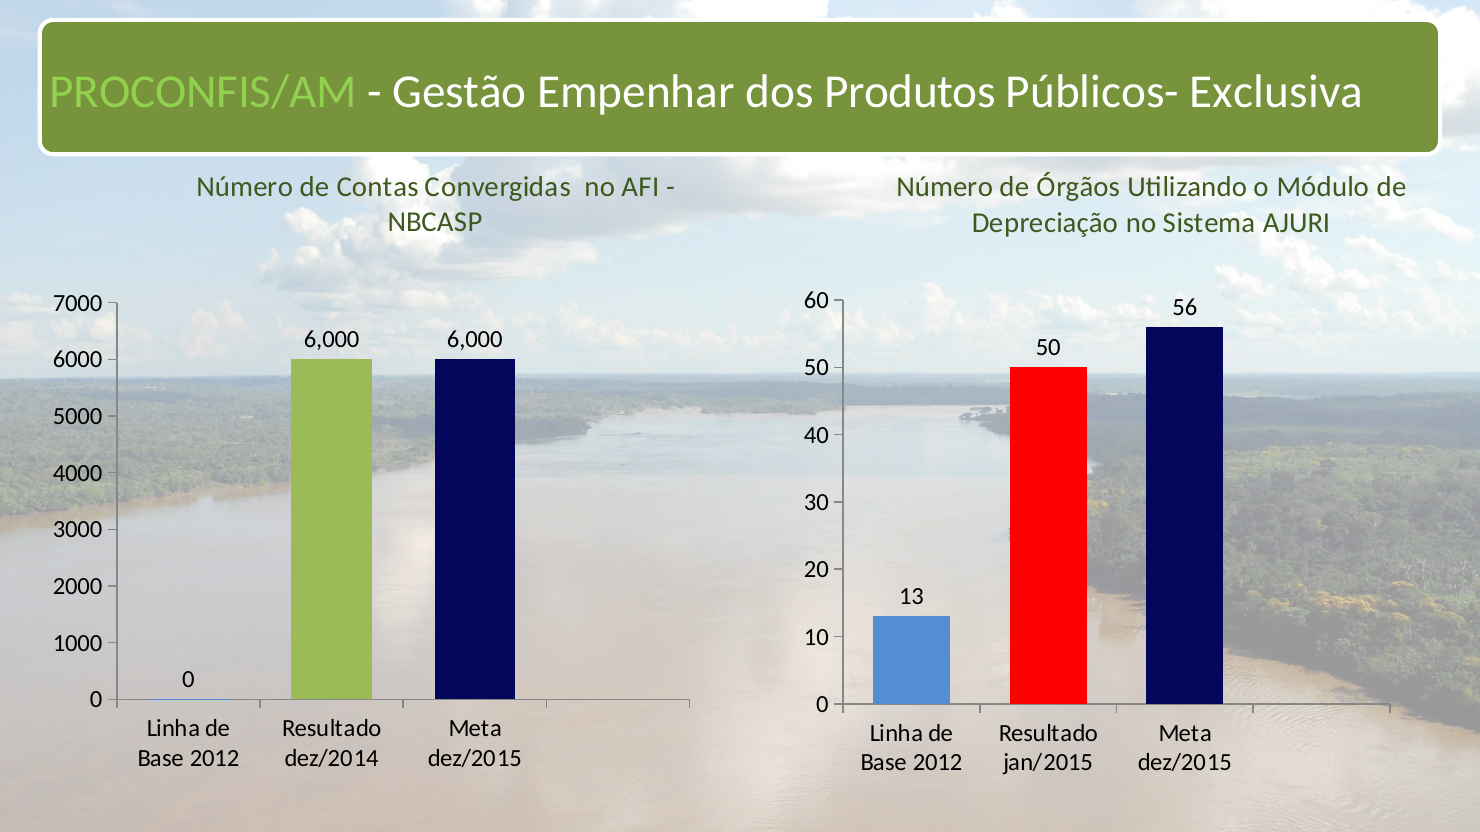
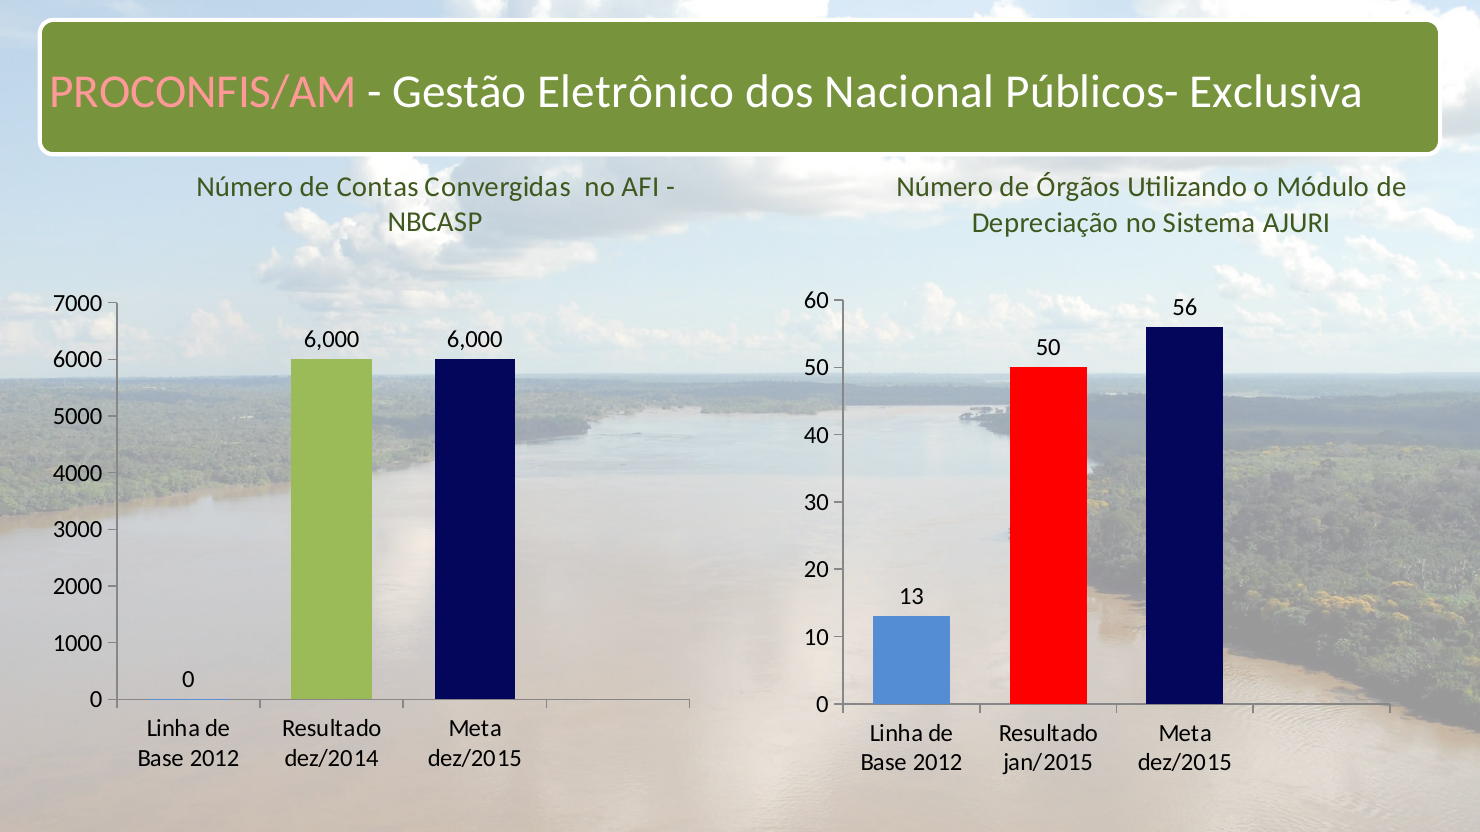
PROCONFIS/AM colour: light green -> pink
Empenhar: Empenhar -> Eletrônico
Produtos: Produtos -> Nacional
